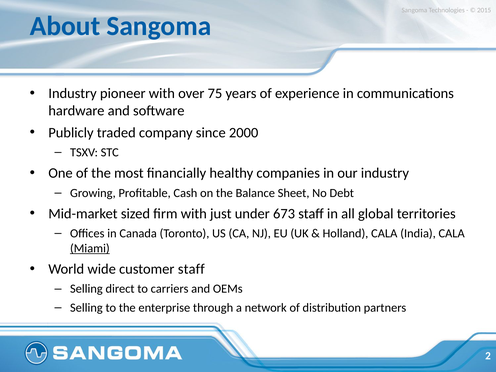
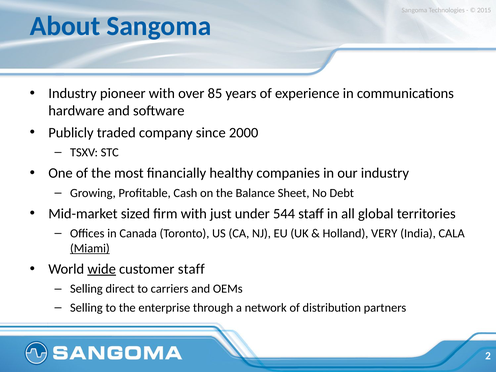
75: 75 -> 85
673: 673 -> 544
Holland CALA: CALA -> VERY
wide underline: none -> present
